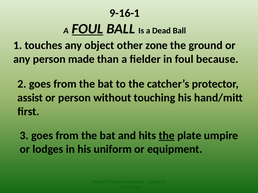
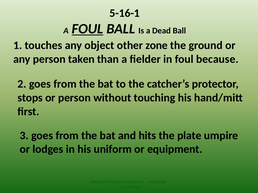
9-16-1: 9-16-1 -> 5-16-1
made: made -> taken
assist: assist -> stops
the at (167, 136) underline: present -> none
